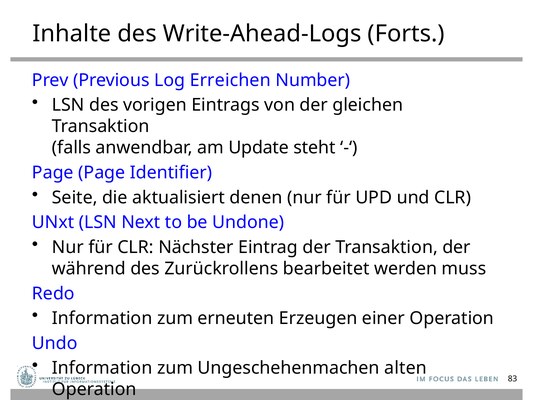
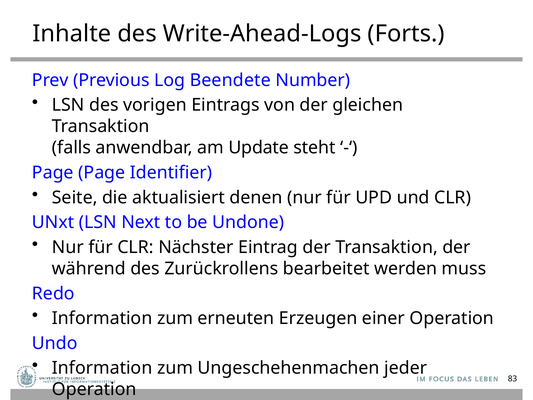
Erreichen: Erreichen -> Beendete
alten: alten -> jeder
